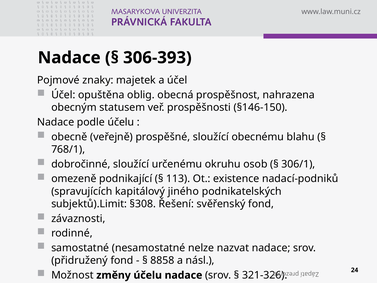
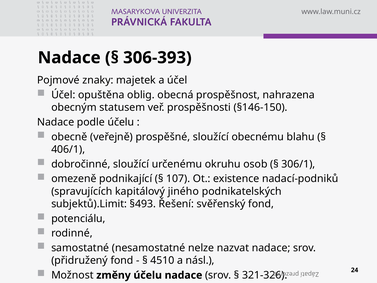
768/1: 768/1 -> 406/1
113: 113 -> 107
§308: §308 -> §493
závaznosti: závaznosti -> potenciálu
8858: 8858 -> 4510
